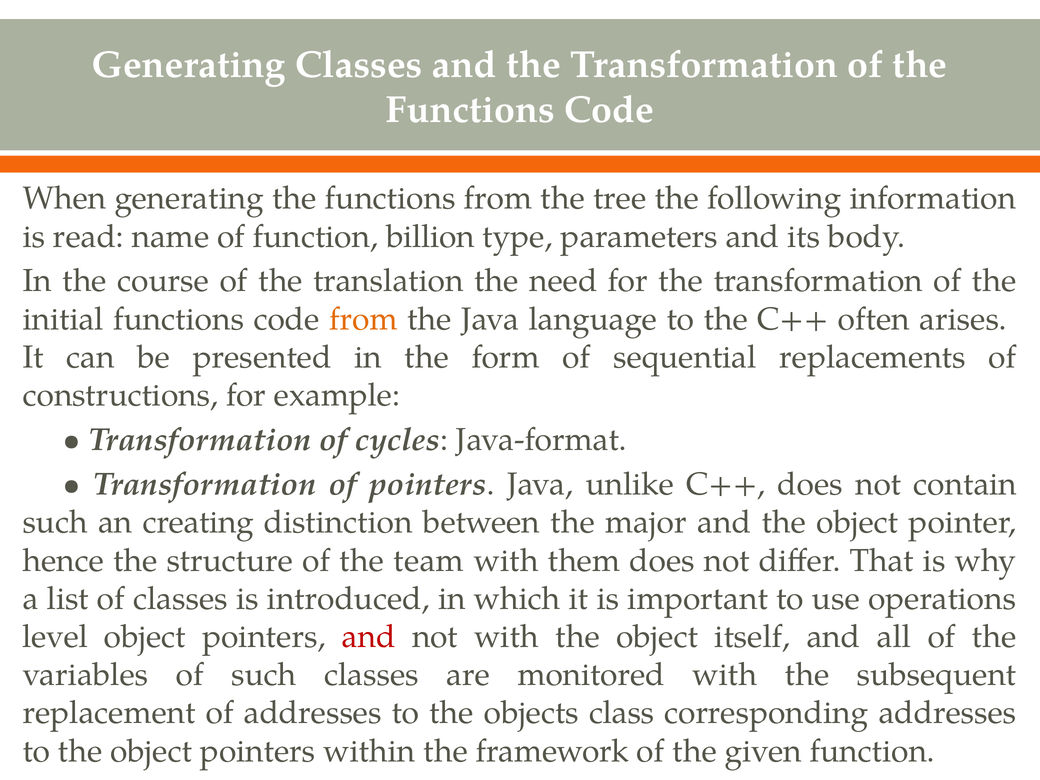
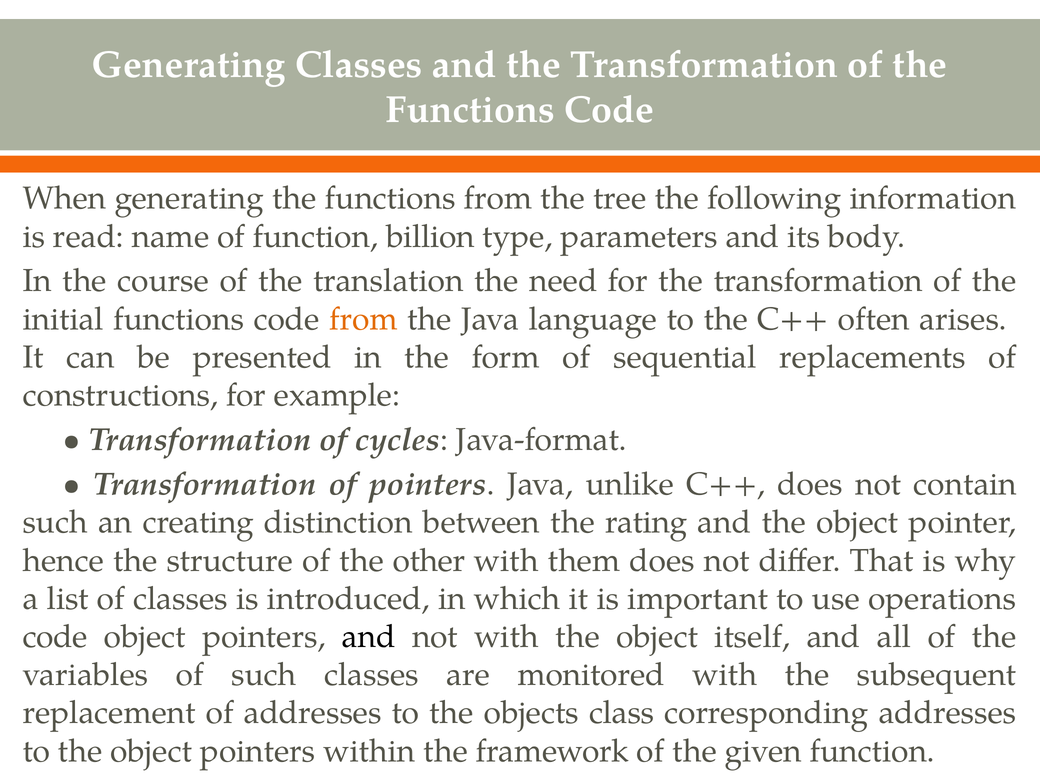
major: major -> rating
team: team -> other
level at (55, 637): level -> code
and at (369, 637) colour: red -> black
